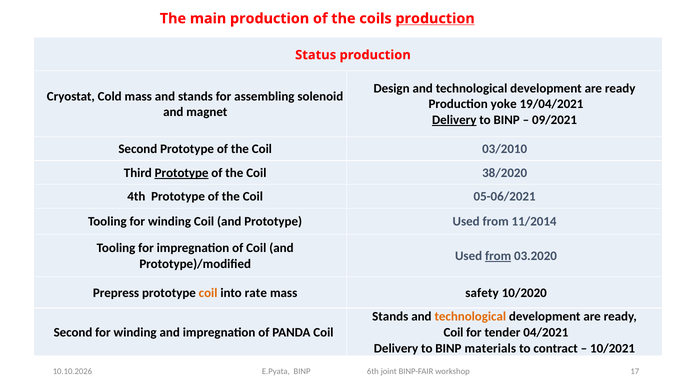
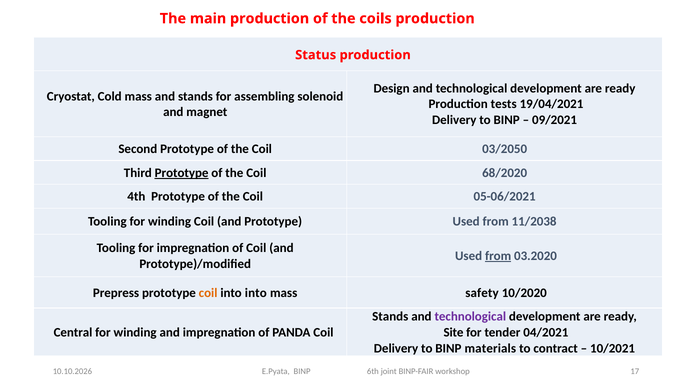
production at (435, 19) underline: present -> none
yoke: yoke -> tests
Delivery at (454, 120) underline: present -> none
03/2010: 03/2010 -> 03/2050
38/2020: 38/2020 -> 68/2020
11/2014: 11/2014 -> 11/2038
into rate: rate -> into
technological at (470, 317) colour: orange -> purple
Second at (73, 333): Second -> Central
Coil at (453, 333): Coil -> Site
